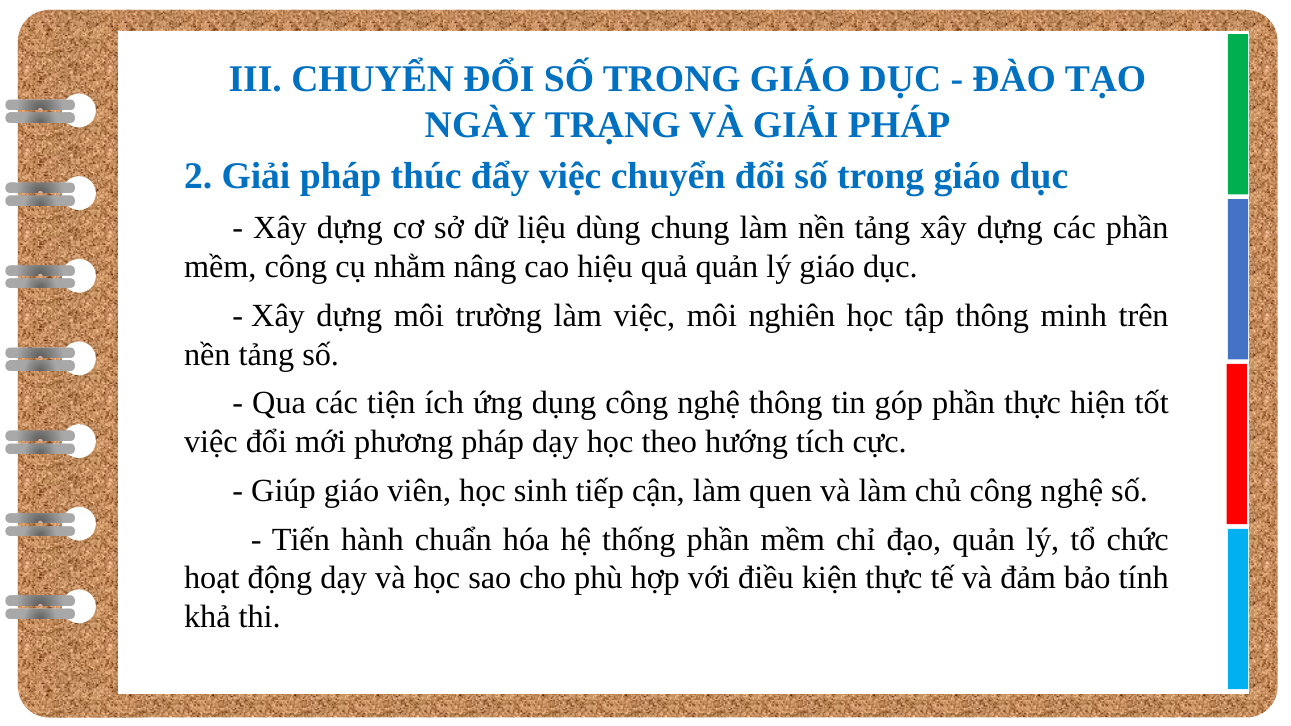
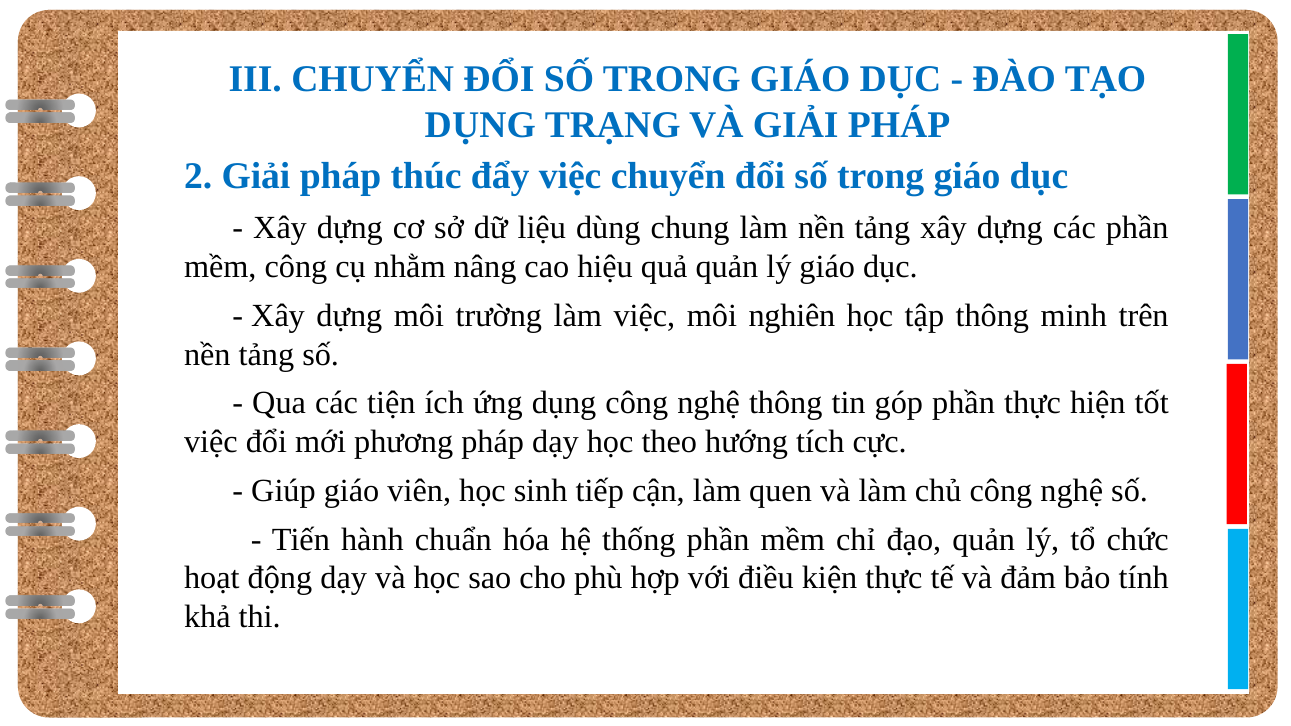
NGÀY at (480, 125): NGÀY -> DỤNG
